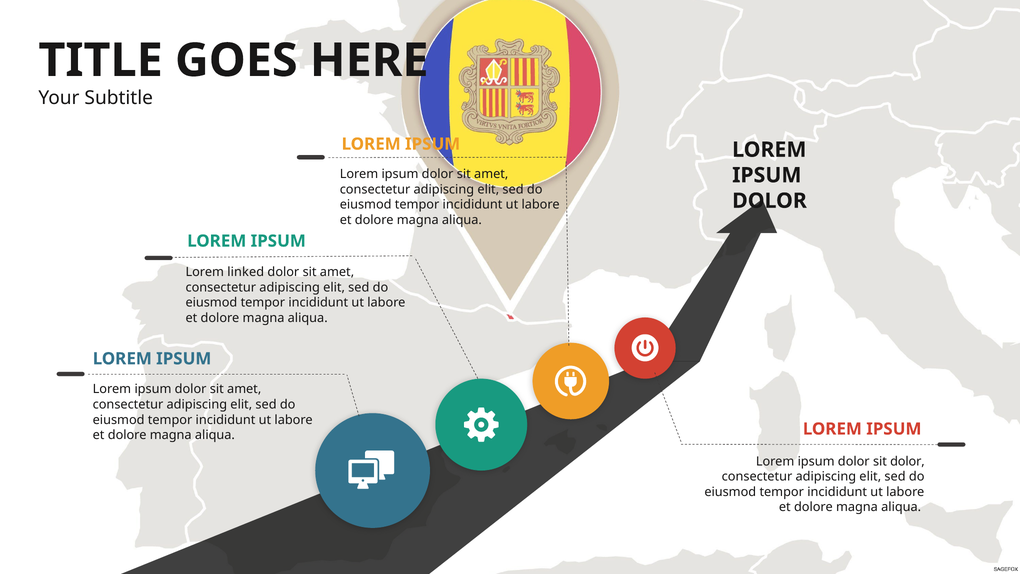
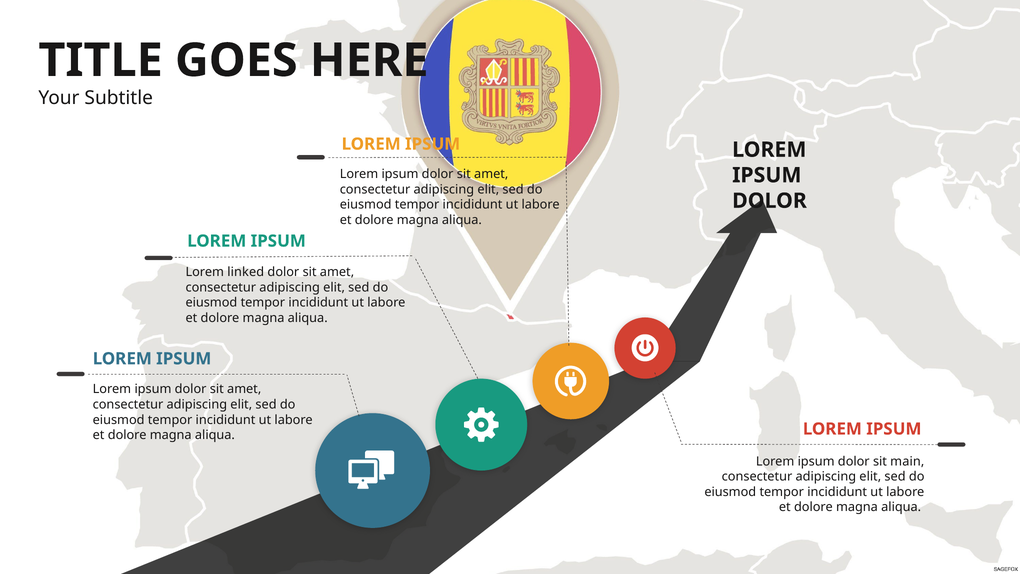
sit dolor: dolor -> main
